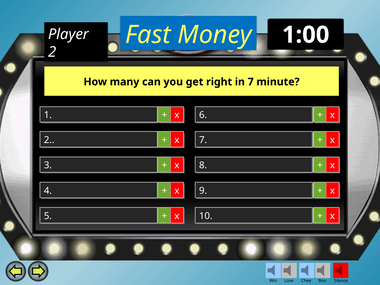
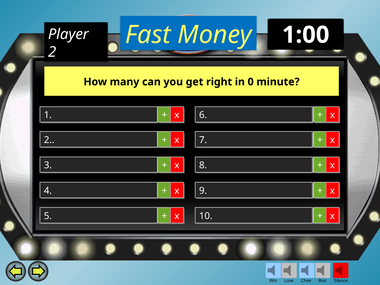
in 7: 7 -> 0
